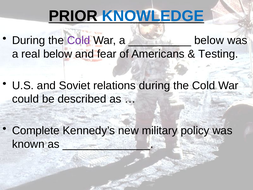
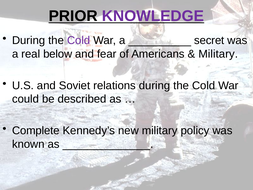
KNOWLEDGE colour: blue -> purple
below at (209, 40): below -> secret
Testing at (218, 54): Testing -> Military
